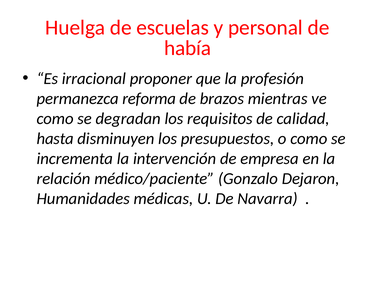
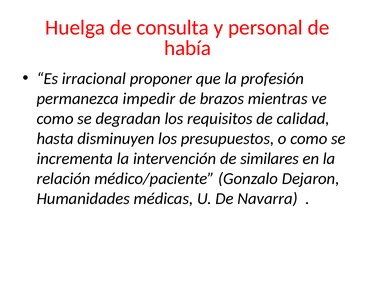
escuelas: escuelas -> consulta
reforma: reforma -> impedir
empresa: empresa -> similares
